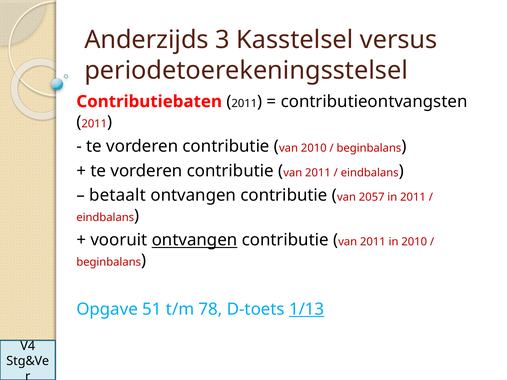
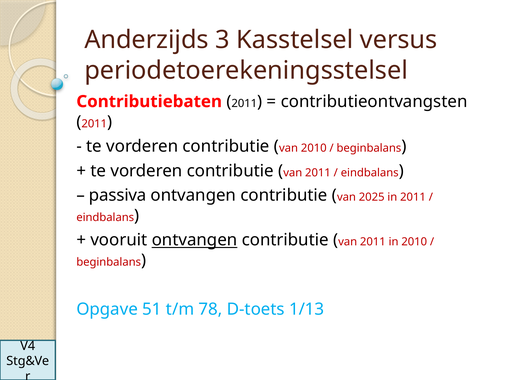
betaalt: betaalt -> passiva
2057: 2057 -> 2025
1/13 underline: present -> none
